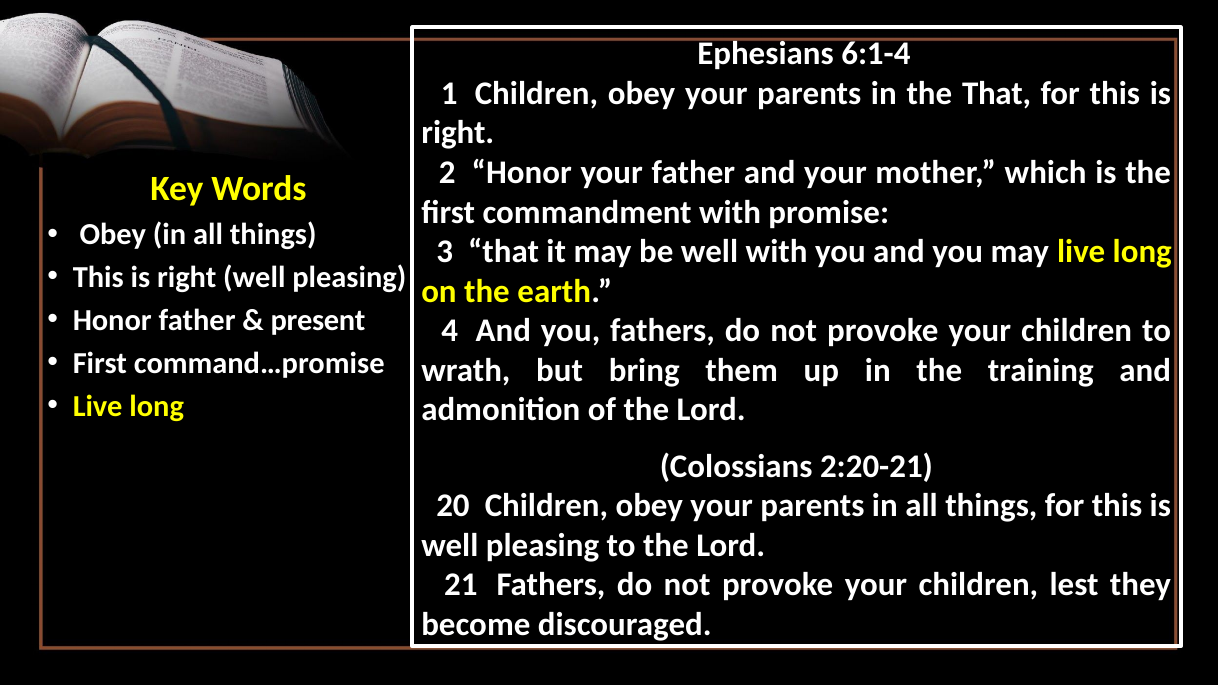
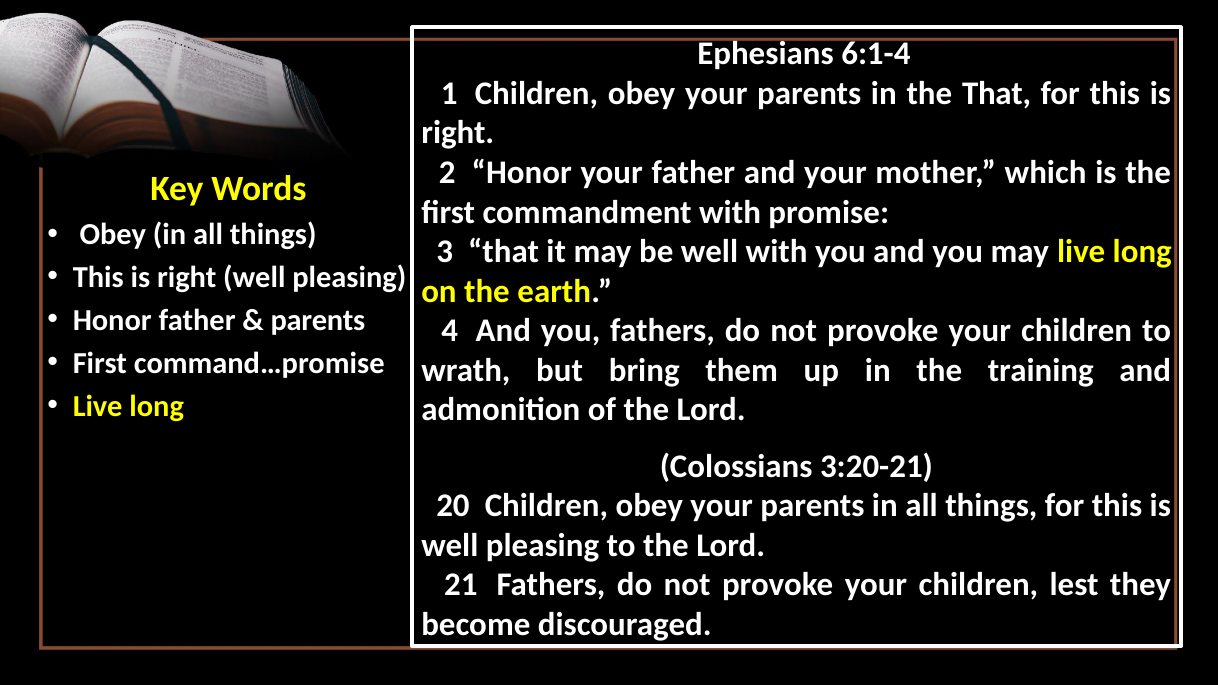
present at (318, 321): present -> parents
2:20-21: 2:20-21 -> 3:20-21
